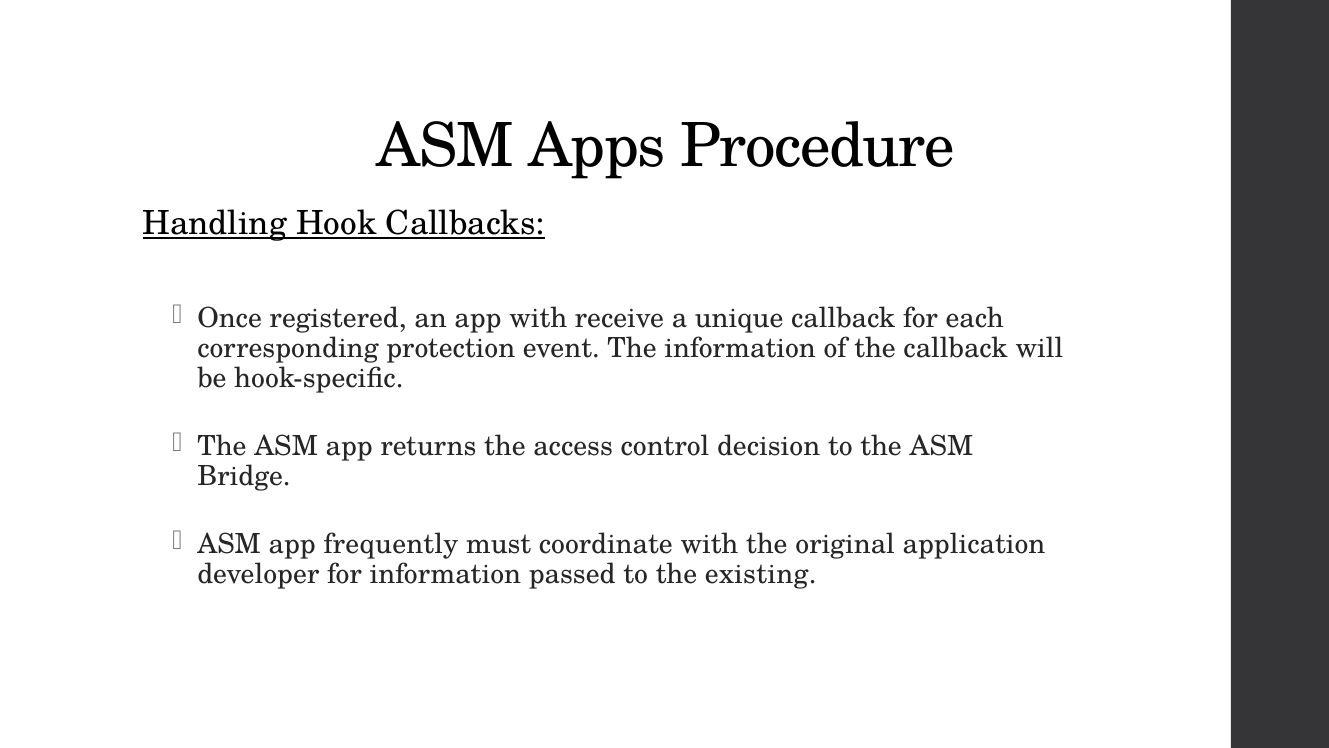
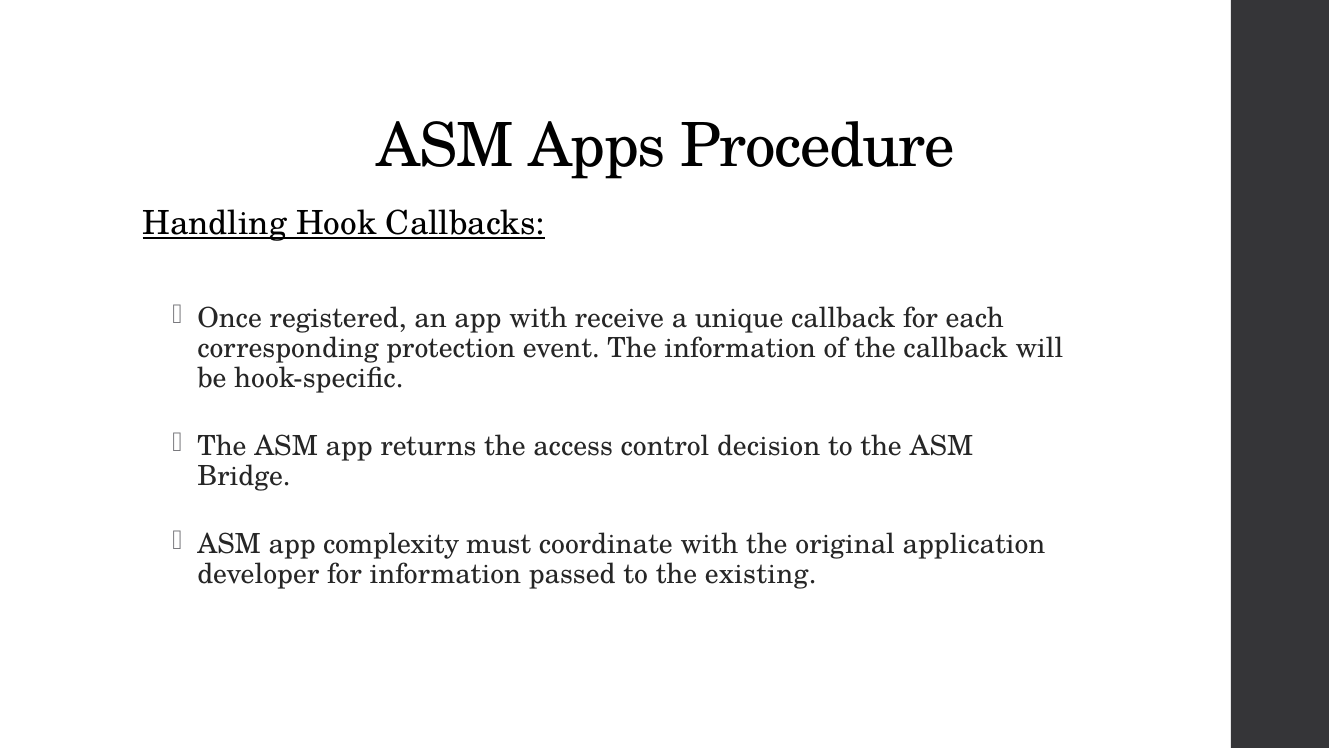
frequently: frequently -> complexity
